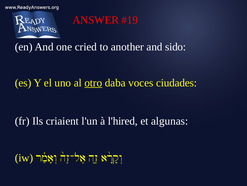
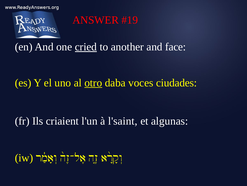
cried underline: none -> present
sido: sido -> face
l'hired: l'hired -> l'saint
